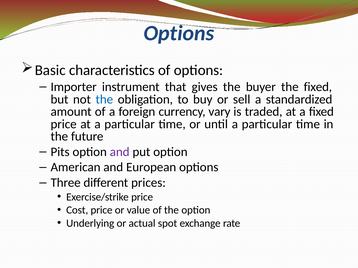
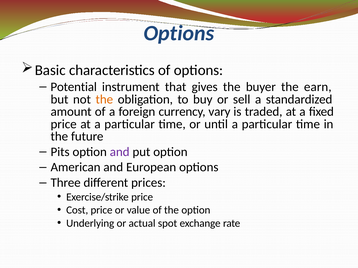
Importer: Importer -> Potential
the fixed: fixed -> earn
the at (104, 99) colour: blue -> orange
